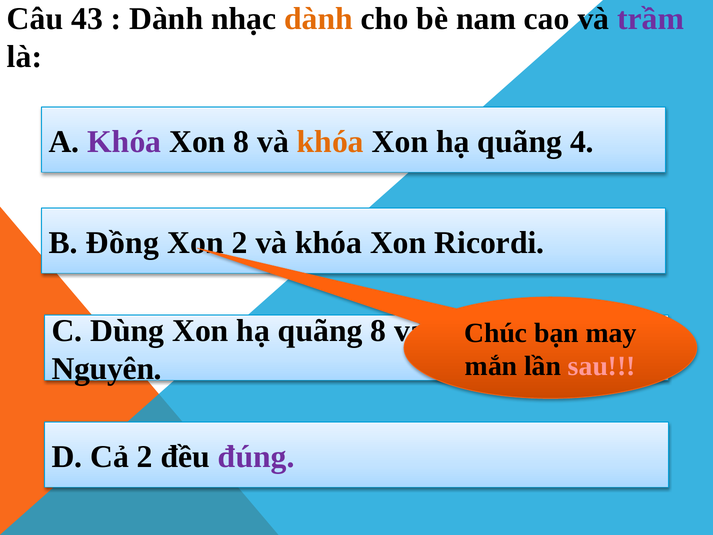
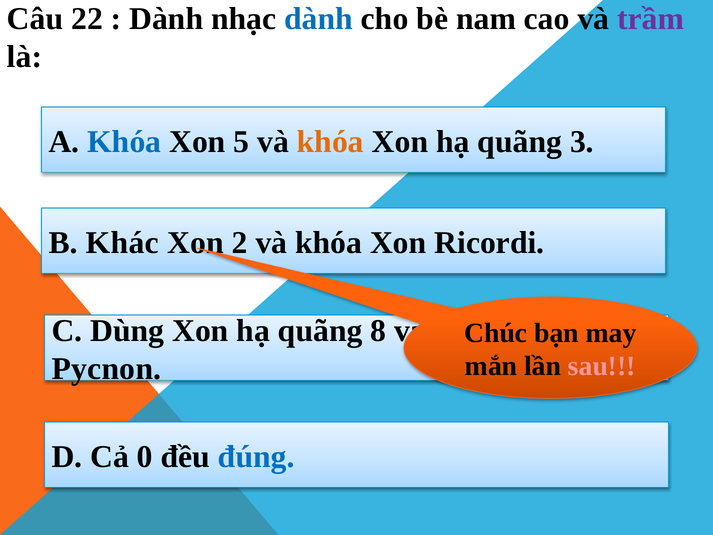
43: 43 -> 22
dành at (319, 19) colour: orange -> blue
Khóa at (124, 142) colour: purple -> blue
Xon 8: 8 -> 5
4: 4 -> 3
Đồng: Đồng -> Khác
Nguyên: Nguyên -> Pycnon
Cả 2: 2 -> 0
đúng colour: purple -> blue
